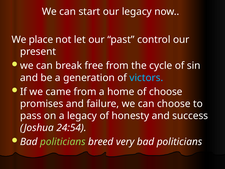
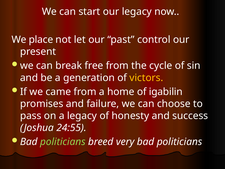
victors colour: light blue -> yellow
of choose: choose -> igabilin
24:54: 24:54 -> 24:55
